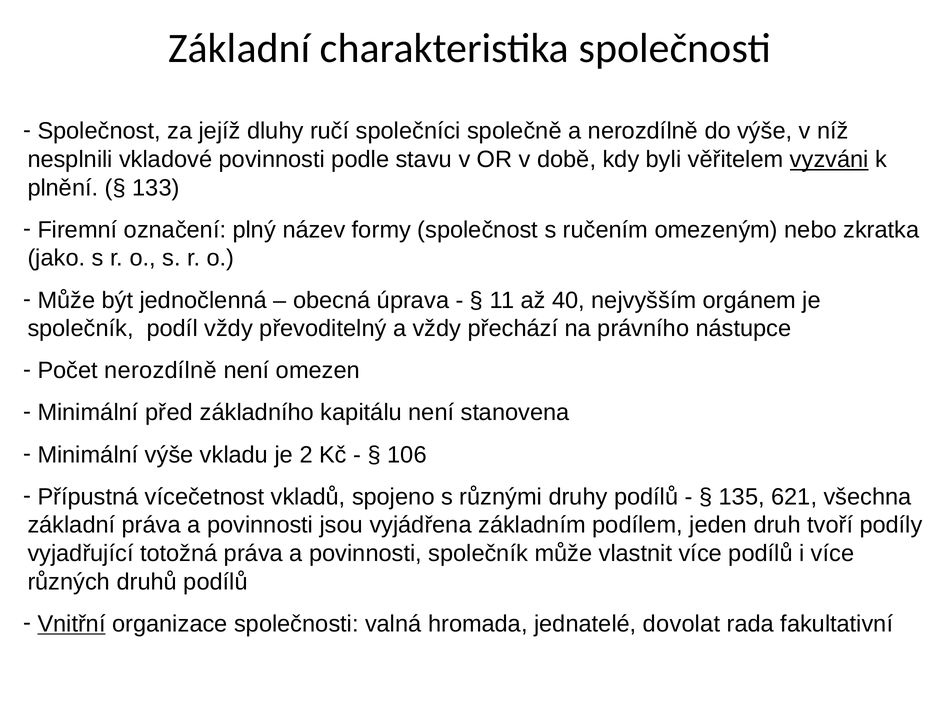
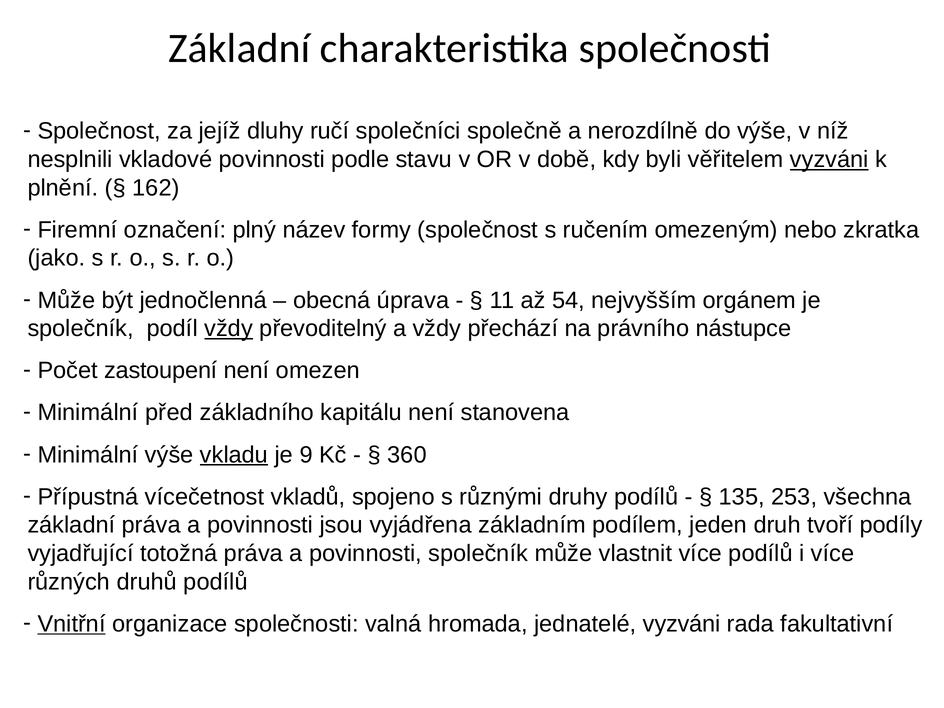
133: 133 -> 162
40: 40 -> 54
vždy at (229, 329) underline: none -> present
Počet nerozdílně: nerozdílně -> zastoupení
vkladu underline: none -> present
2: 2 -> 9
106: 106 -> 360
621: 621 -> 253
jednatelé dovolat: dovolat -> vyzváni
